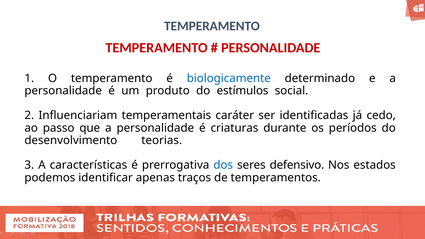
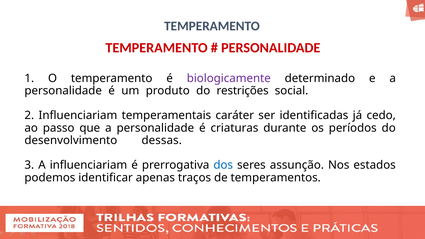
biologicamente colour: blue -> purple
estímulos: estímulos -> restrições
teorias: teorias -> dessas
A características: características -> influenciariam
defensivo: defensivo -> assunção
